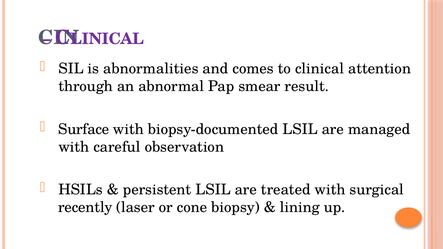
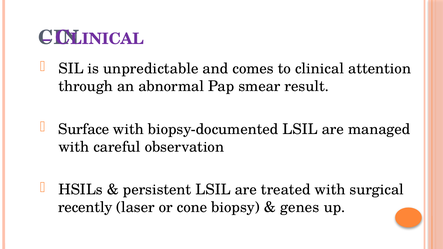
abnormalities: abnormalities -> unpredictable
lining: lining -> genes
